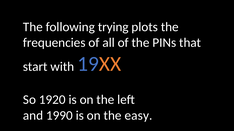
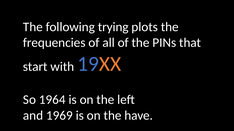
1920: 1920 -> 1964
1990: 1990 -> 1969
easy: easy -> have
